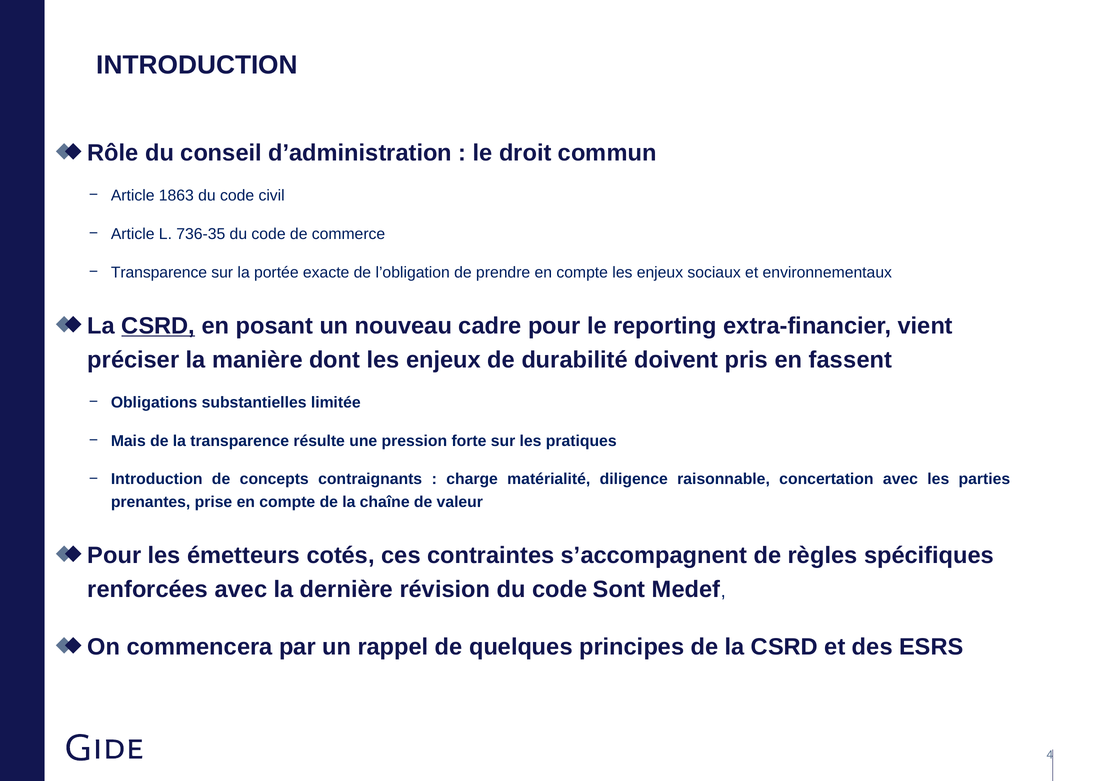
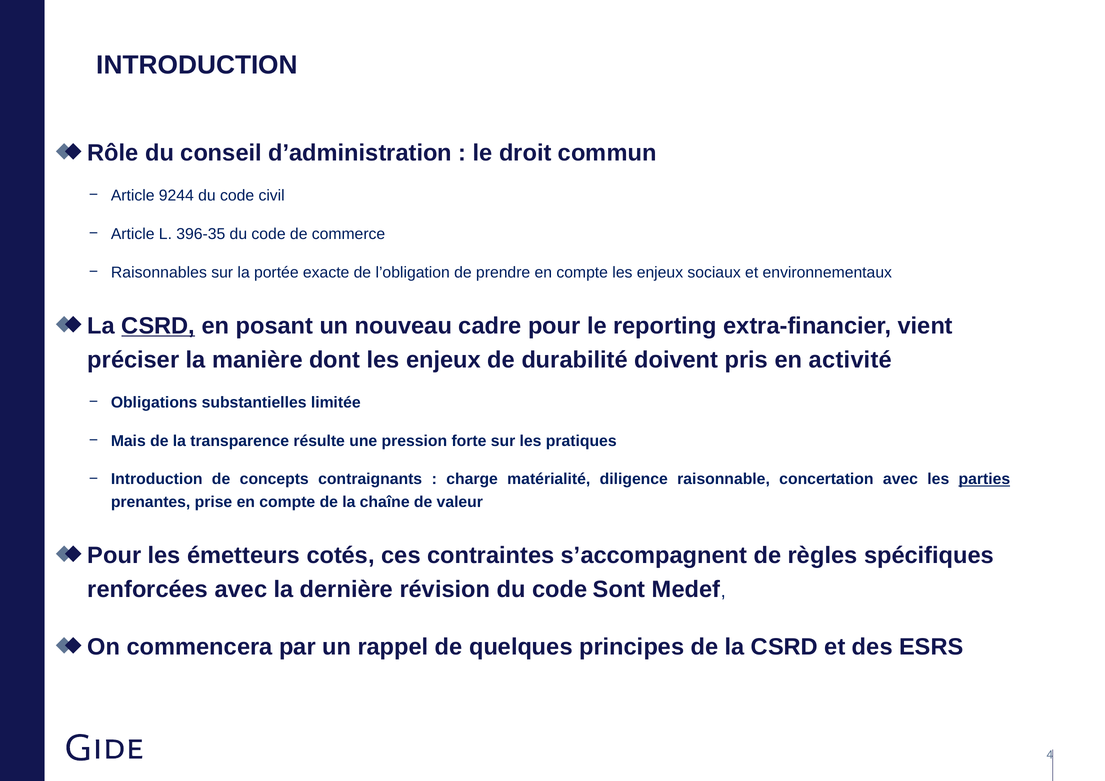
1863: 1863 -> 9244
736-35: 736-35 -> 396-35
Transparence at (159, 273): Transparence -> Raisonnables
fassent: fassent -> activité
parties underline: none -> present
